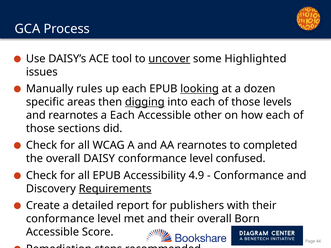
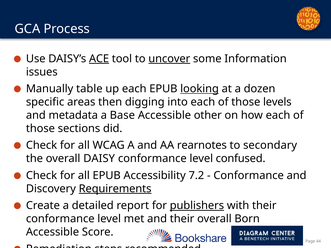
ACE underline: none -> present
Highlighted: Highlighted -> Information
rules: rules -> table
digging underline: present -> none
and rearnotes: rearnotes -> metadata
a Each: Each -> Base
completed: completed -> secondary
4.9: 4.9 -> 7.2
publishers underline: none -> present
